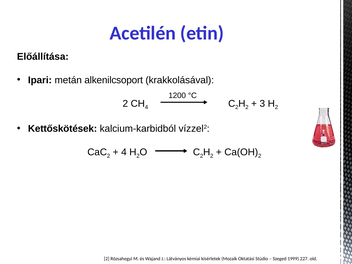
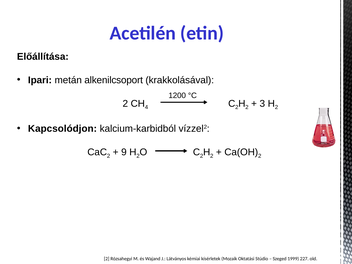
Kettőskötések: Kettőskötések -> Kapcsolódjon
4 at (124, 152): 4 -> 9
